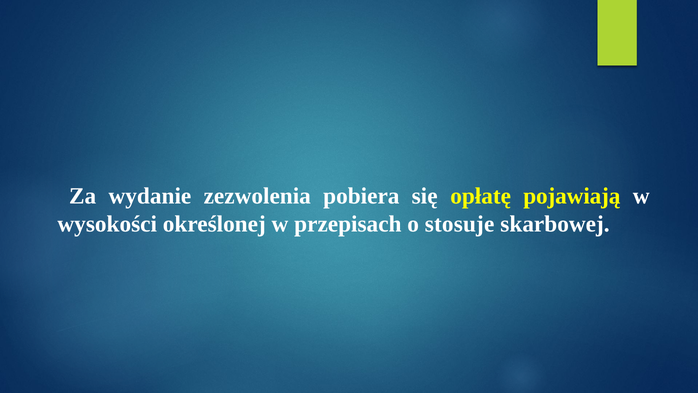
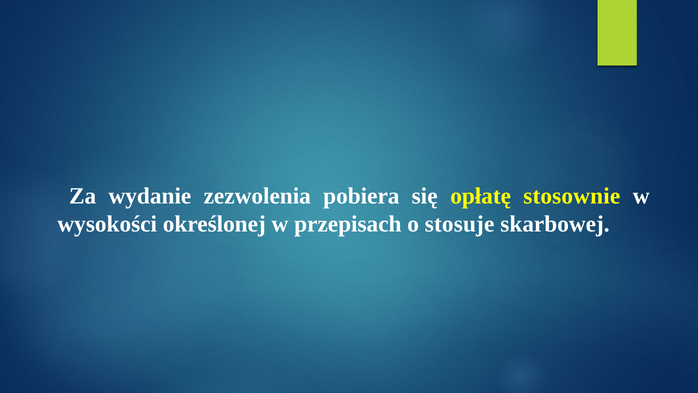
pojawiają: pojawiają -> stosownie
